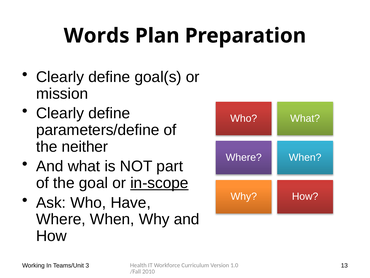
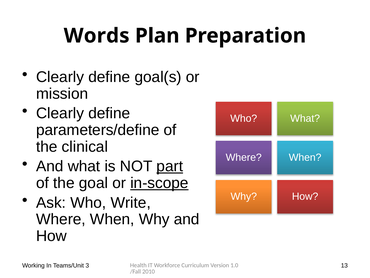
neither: neither -> clinical
part underline: none -> present
Have: Have -> Write
